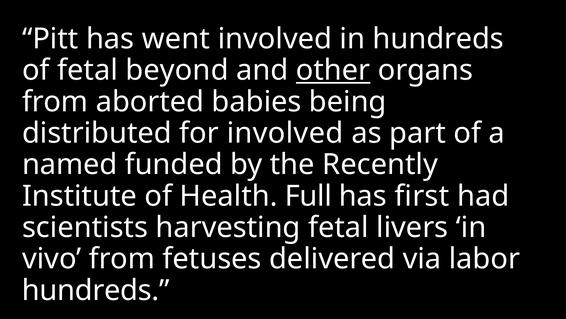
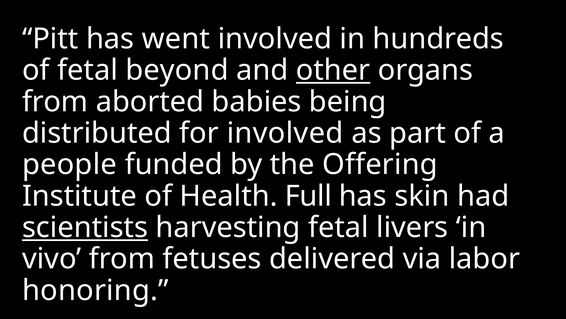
named: named -> people
Recently: Recently -> Offering
first: first -> skin
scientists underline: none -> present
hundreds at (96, 290): hundreds -> honoring
